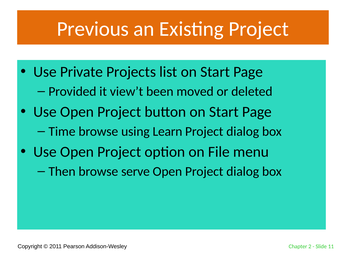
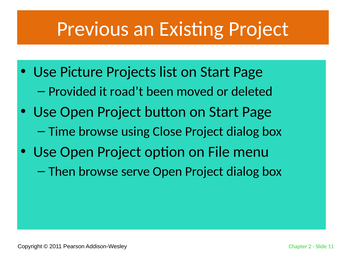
Private: Private -> Picture
view’t: view’t -> road’t
Learn: Learn -> Close
